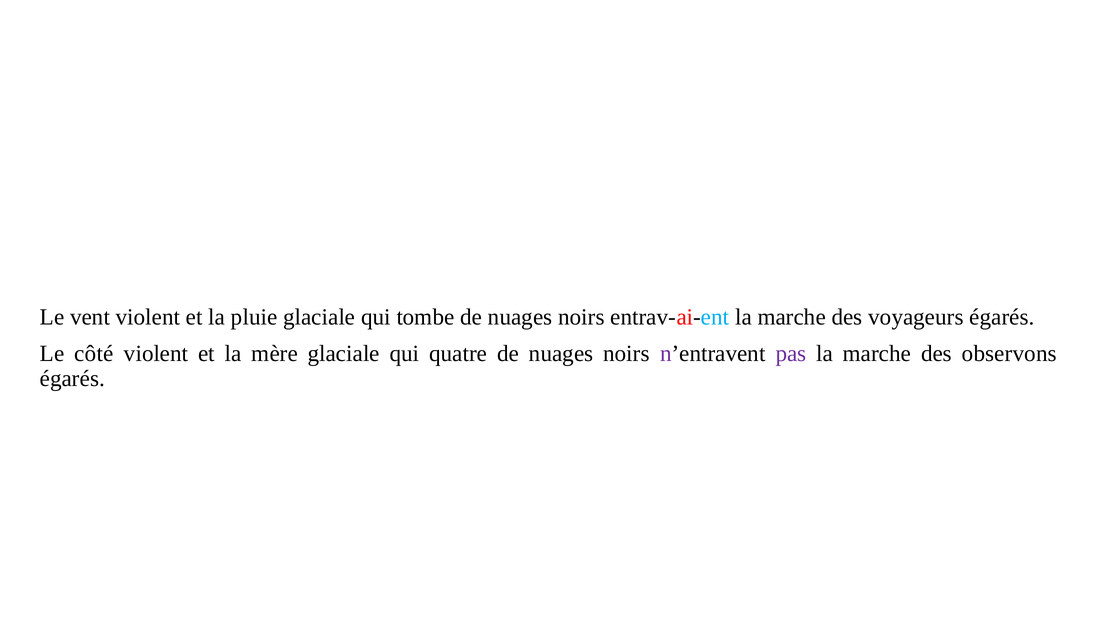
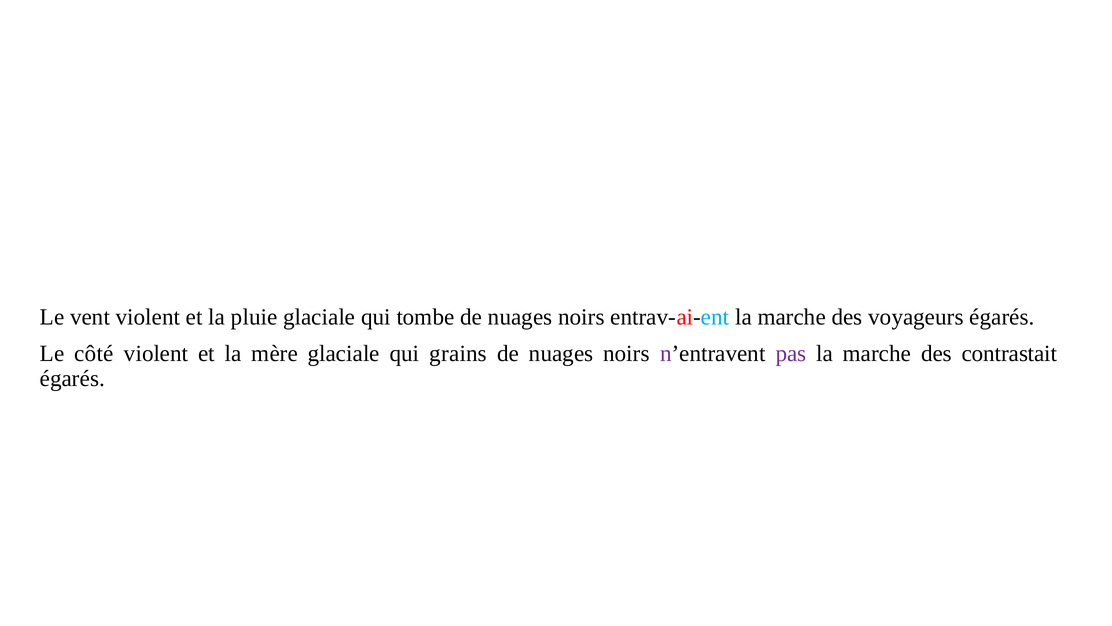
quatre: quatre -> grains
observons: observons -> contrastait
